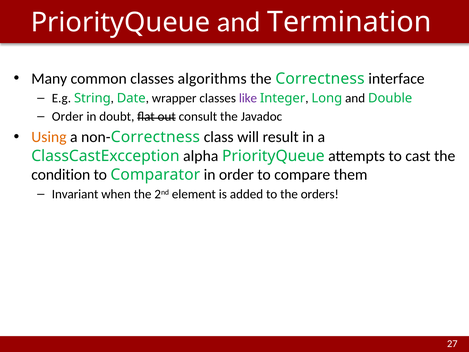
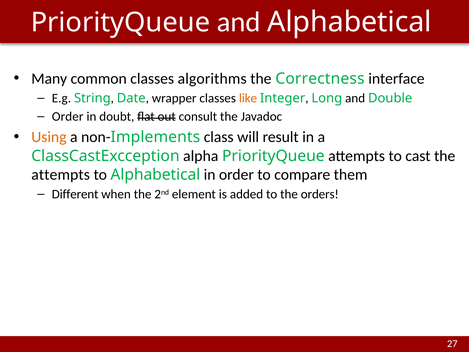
and Termination: Termination -> Alphabetical
like colour: purple -> orange
Correctness at (155, 137): Correctness -> Implements
condition at (61, 175): condition -> attempts
to Comparator: Comparator -> Alphabetical
Invariant: Invariant -> Different
